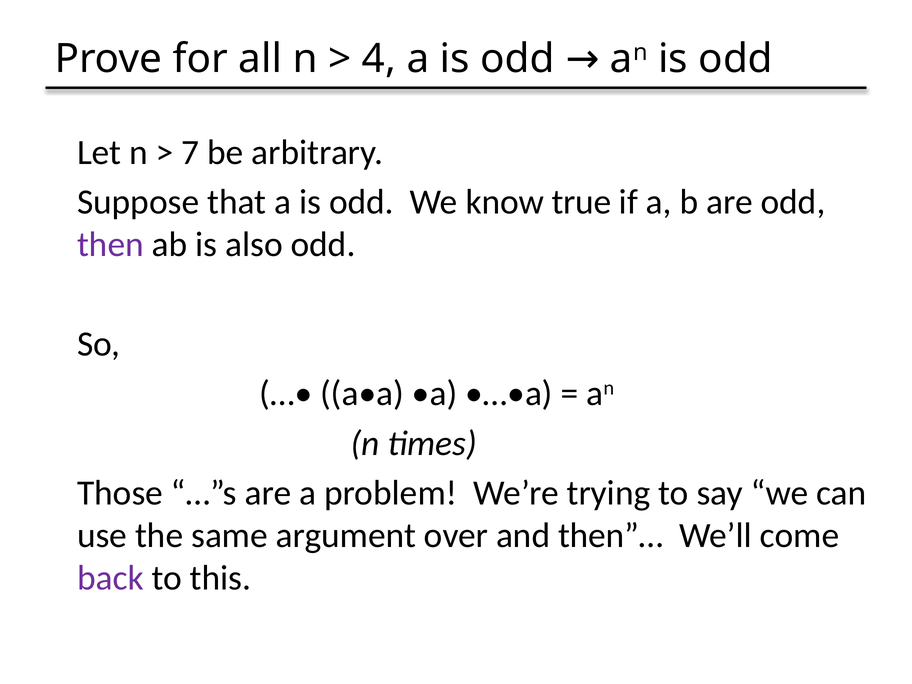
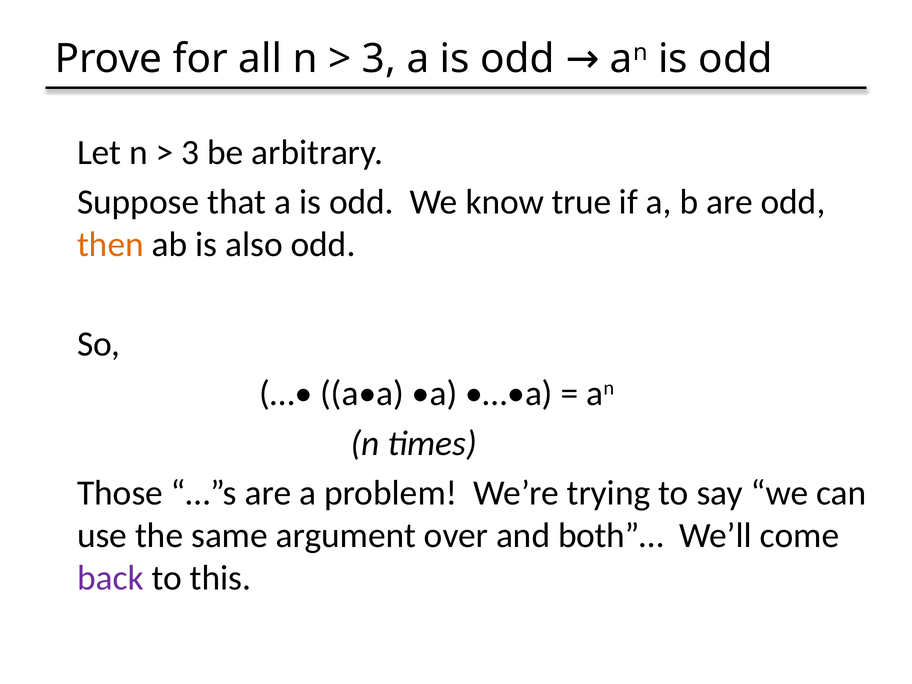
4 at (379, 59): 4 -> 3
7 at (190, 152): 7 -> 3
then colour: purple -> orange
then”…: then”… -> both”…
